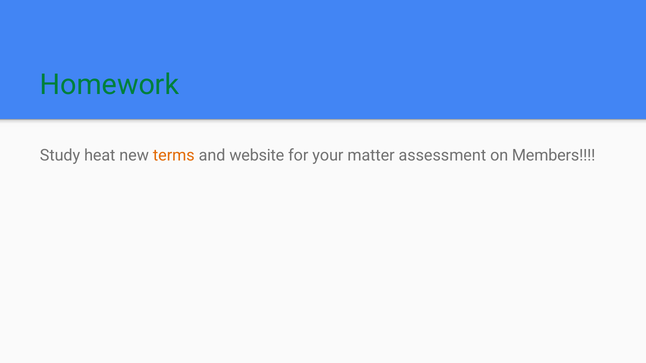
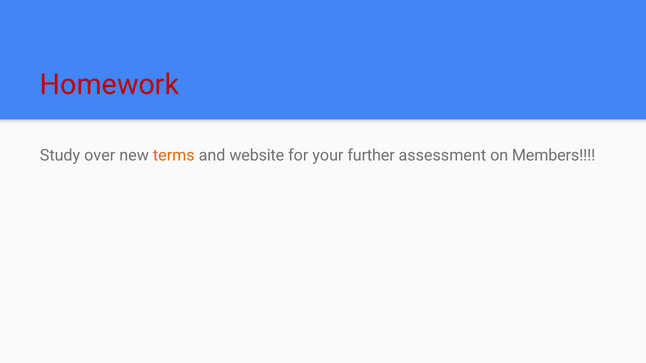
Homework colour: green -> red
heat: heat -> over
matter: matter -> further
